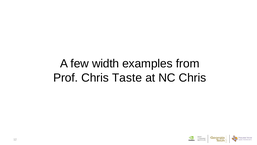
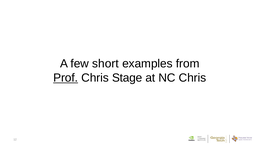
width: width -> short
Prof underline: none -> present
Taste: Taste -> Stage
